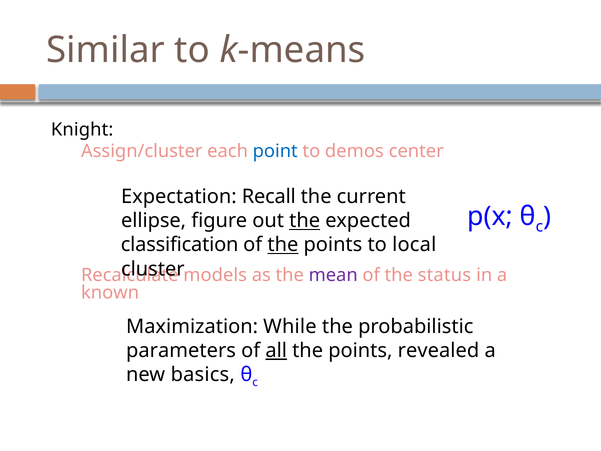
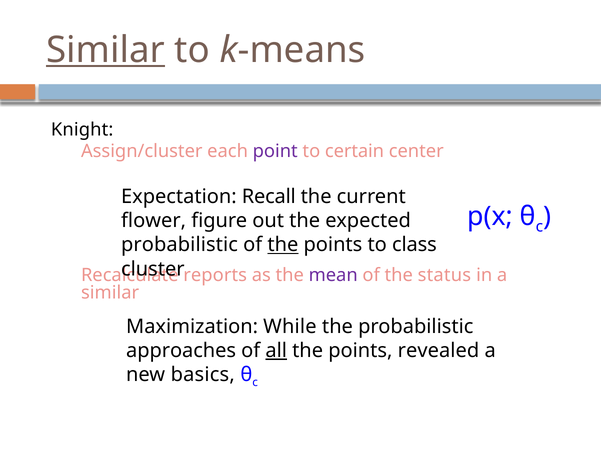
Similar at (105, 50) underline: none -> present
point colour: blue -> purple
demos: demos -> certain
ellipse: ellipse -> flower
the at (305, 221) underline: present -> none
classification at (180, 245): classification -> probabilistic
local: local -> class
models: models -> reports
known at (110, 293): known -> similar
parameters: parameters -> approaches
